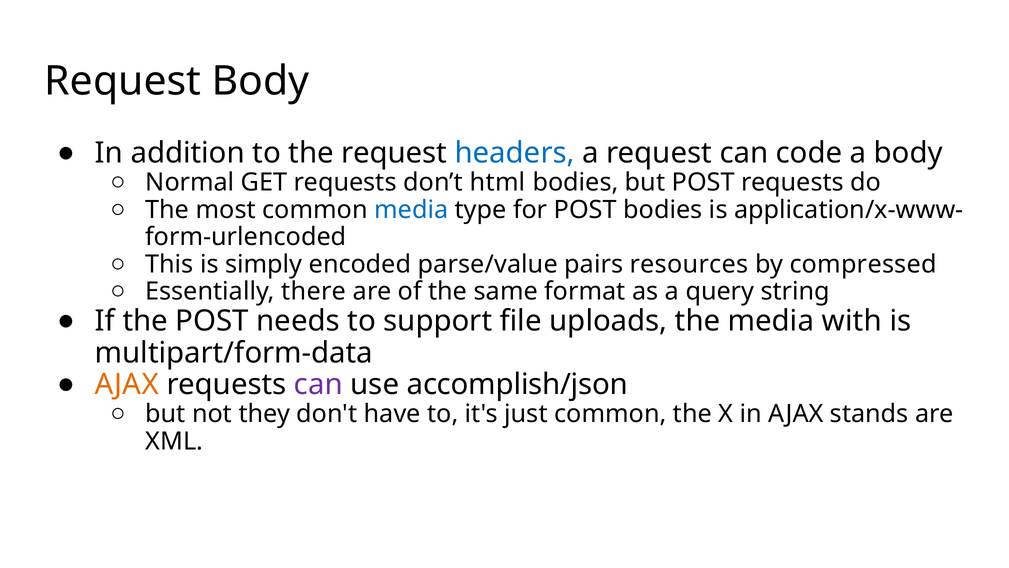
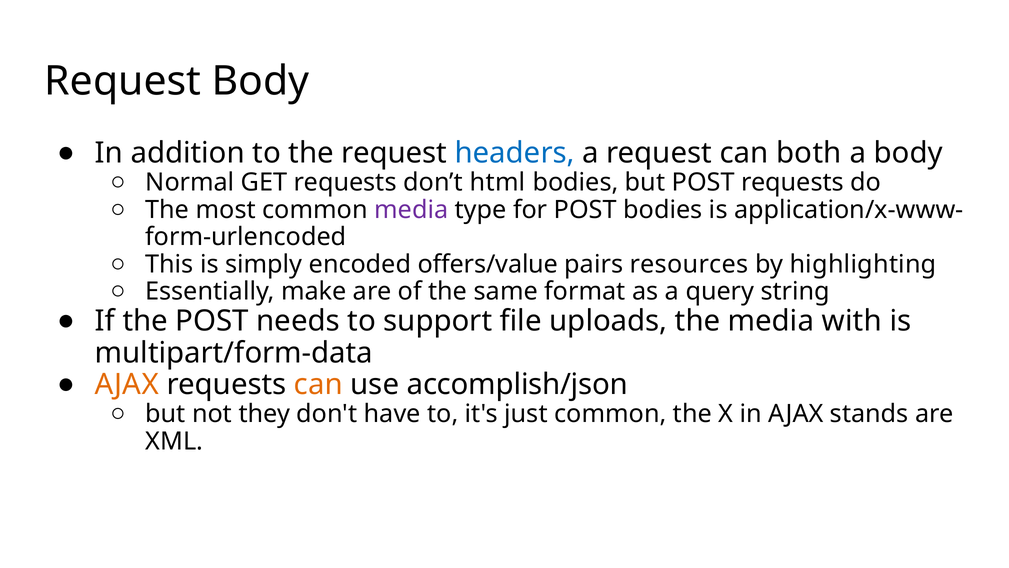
code: code -> both
media at (411, 210) colour: blue -> purple
parse/value: parse/value -> offers/value
compressed: compressed -> highlighting
there: there -> make
can at (318, 384) colour: purple -> orange
